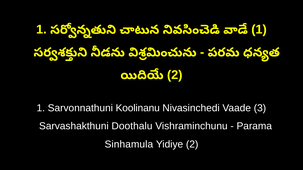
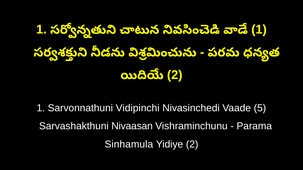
Koolinanu: Koolinanu -> Vidipinchi
3: 3 -> 5
Doothalu: Doothalu -> Nivaasan
